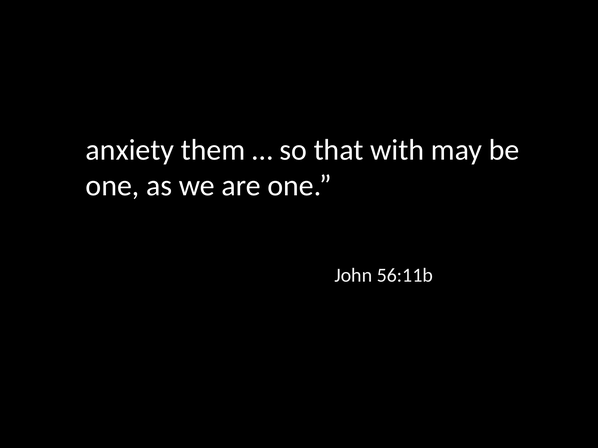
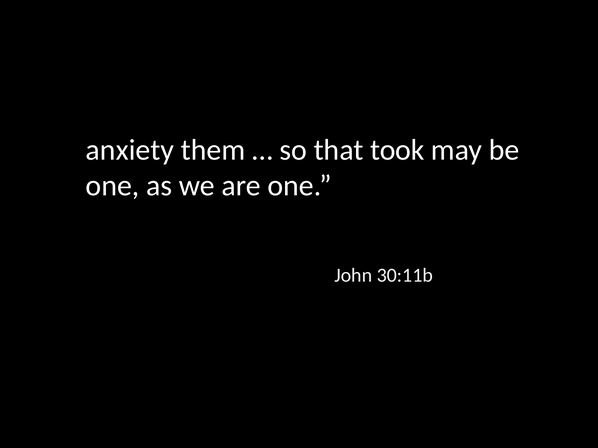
with: with -> took
56:11b: 56:11b -> 30:11b
